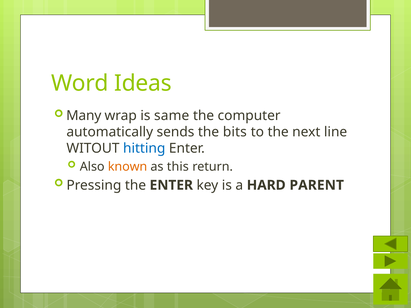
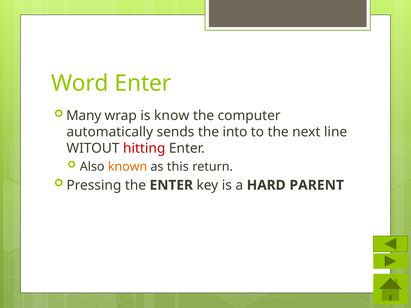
Word Ideas: Ideas -> Enter
same: same -> know
bits: bits -> into
hitting colour: blue -> red
